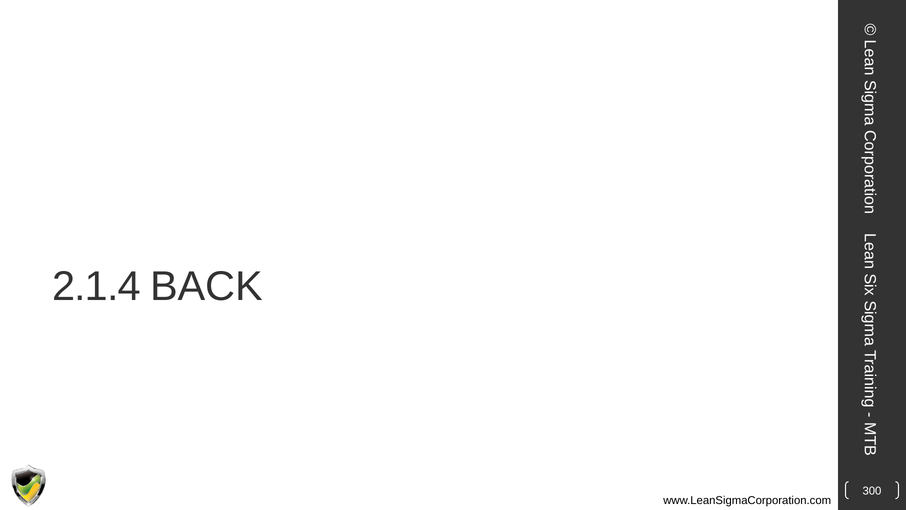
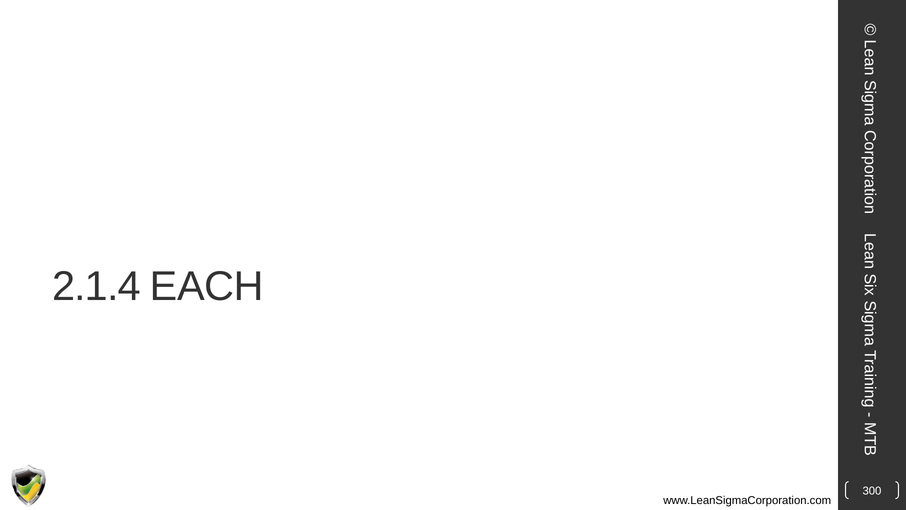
BACK: BACK -> EACH
